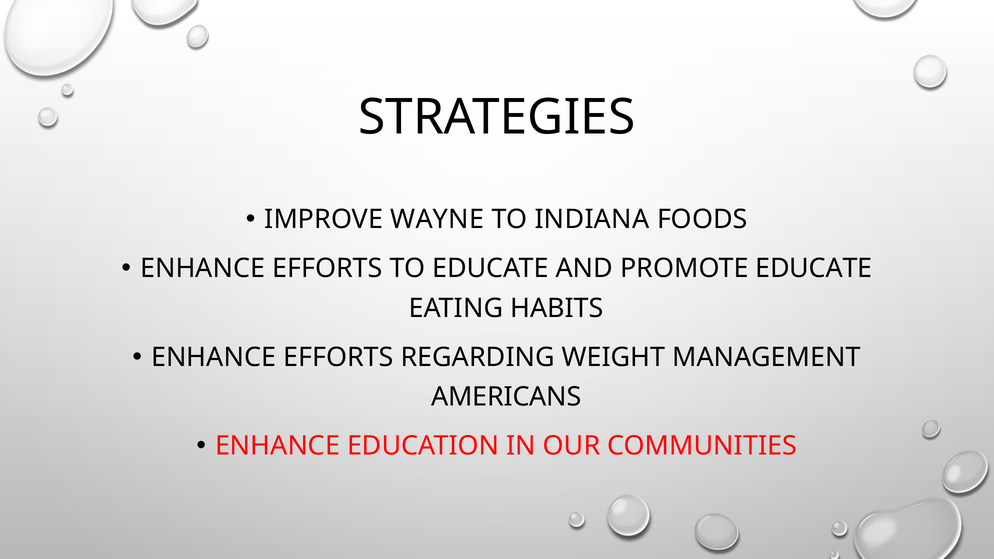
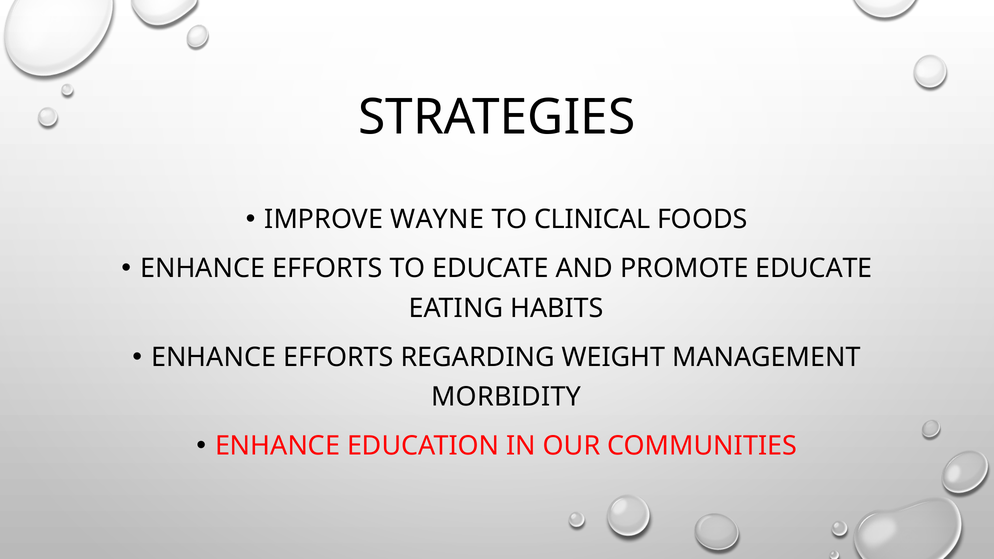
INDIANA: INDIANA -> CLINICAL
AMERICANS: AMERICANS -> MORBIDITY
